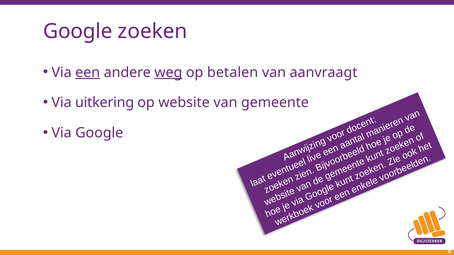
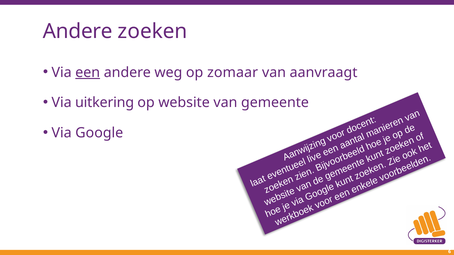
Google at (78, 31): Google -> Andere
weg underline: present -> none
betalen: betalen -> zomaar
